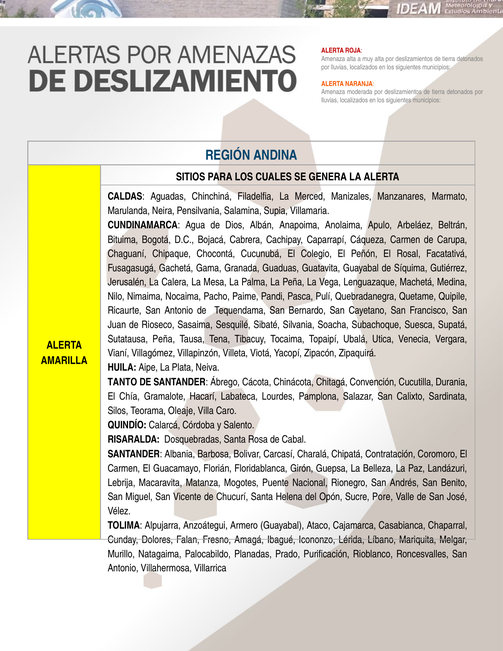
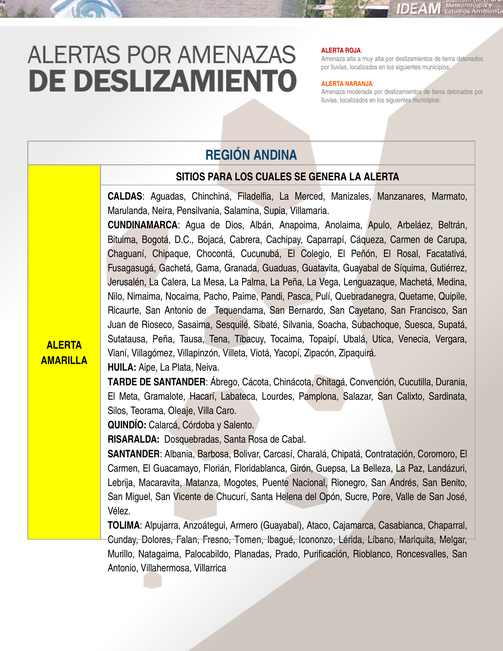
TANTO: TANTO -> TARDE
Chía: Chía -> Meta
Amagá: Amagá -> Tomen
